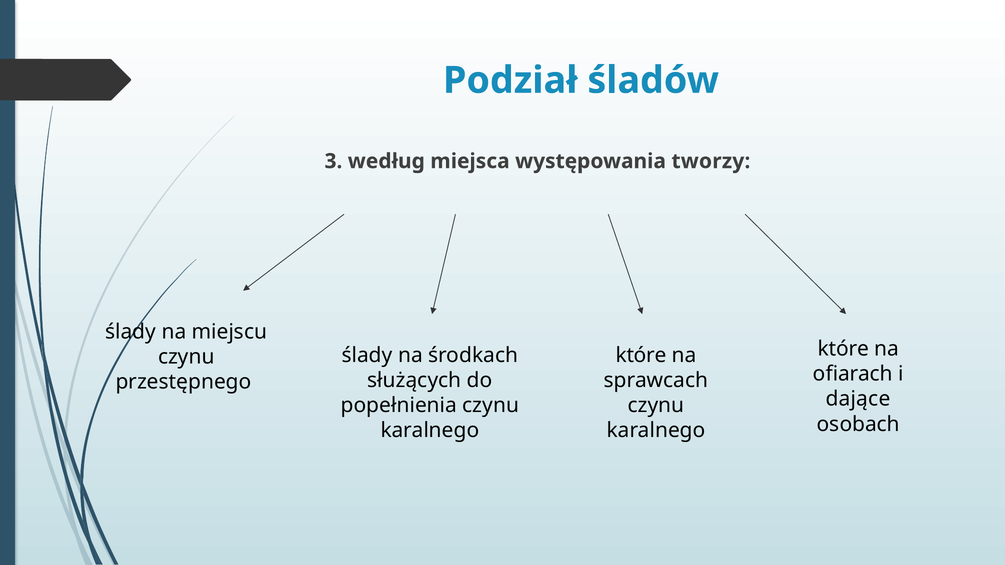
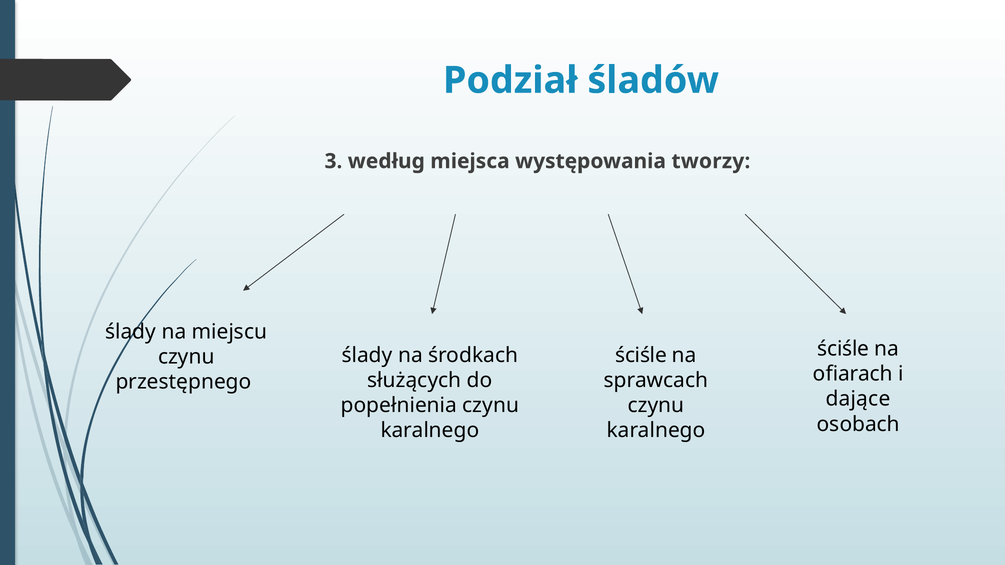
które at (843, 349): które -> ściśle
które at (641, 355): które -> ściśle
